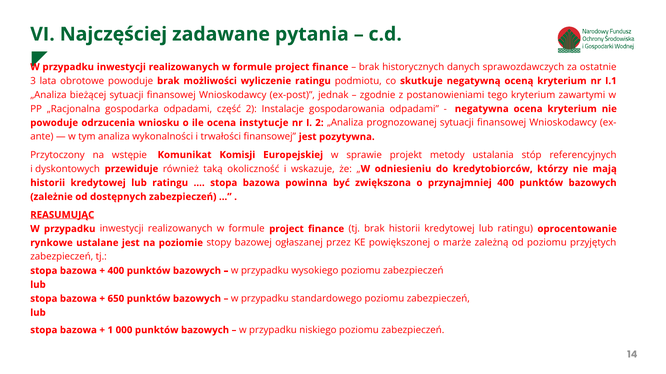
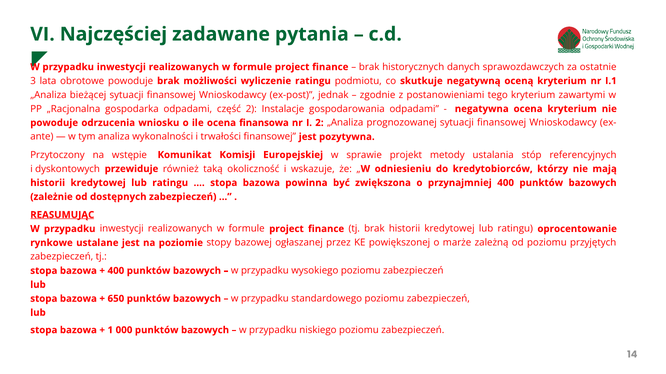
instytucje: instytucje -> finansowa
